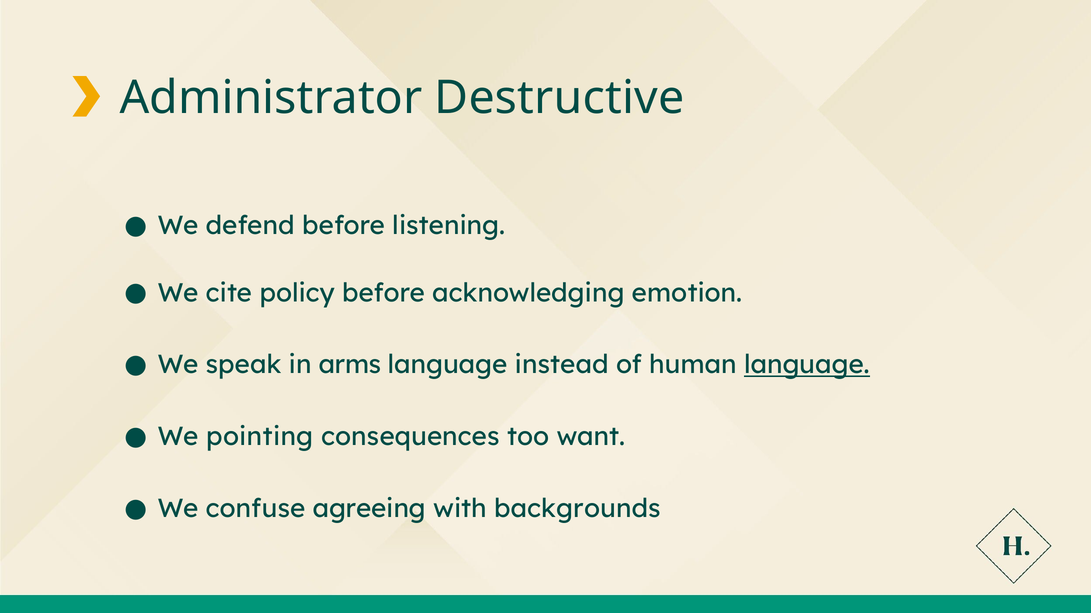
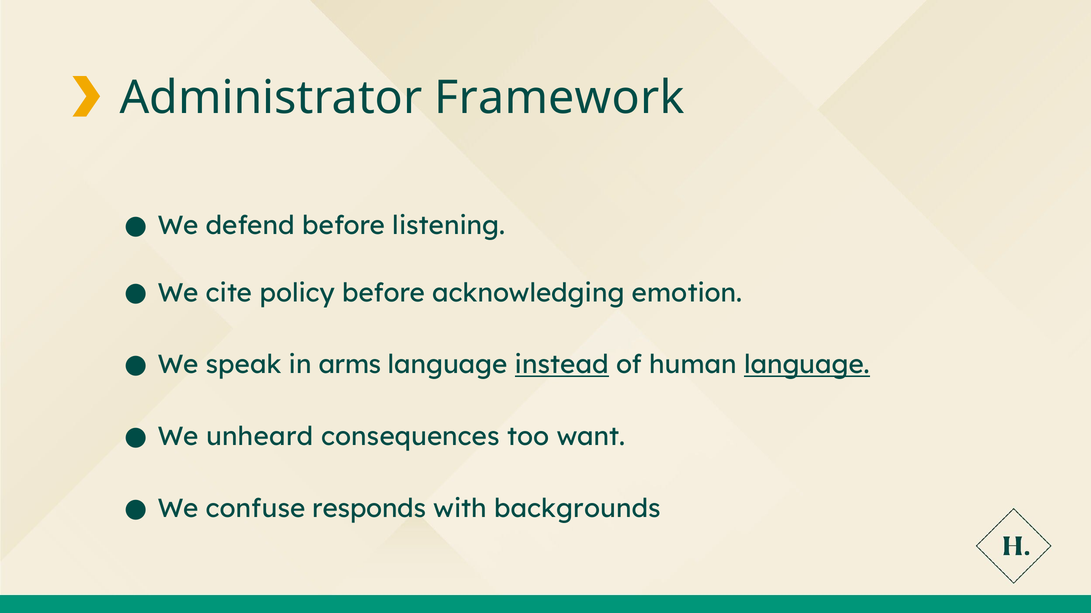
Destructive: Destructive -> Framework
instead underline: none -> present
pointing: pointing -> unheard
agreeing: agreeing -> responds
